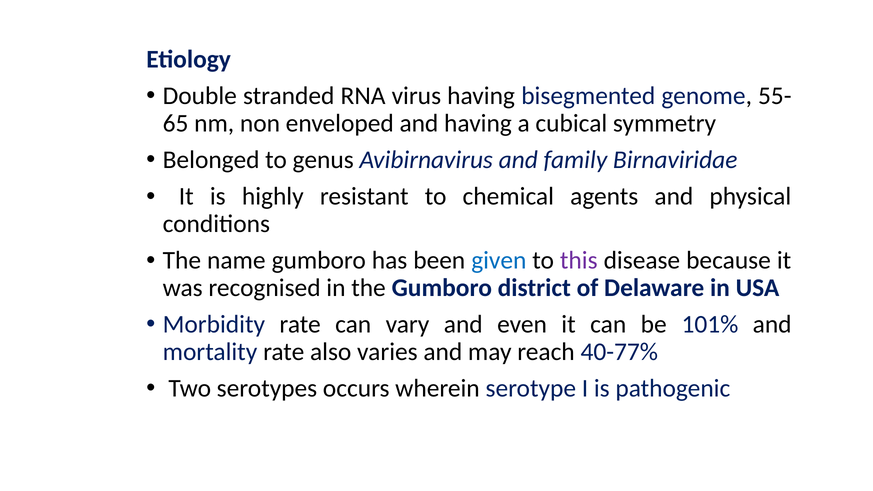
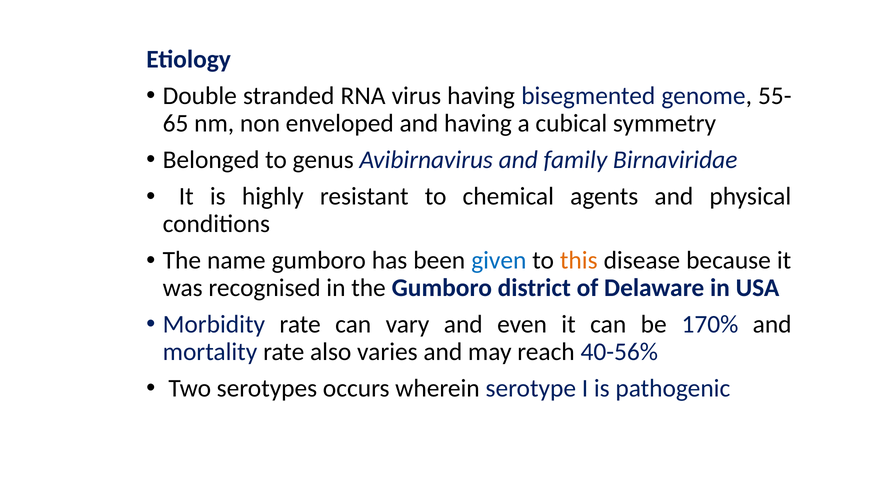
this colour: purple -> orange
101%: 101% -> 170%
40-77%: 40-77% -> 40-56%
